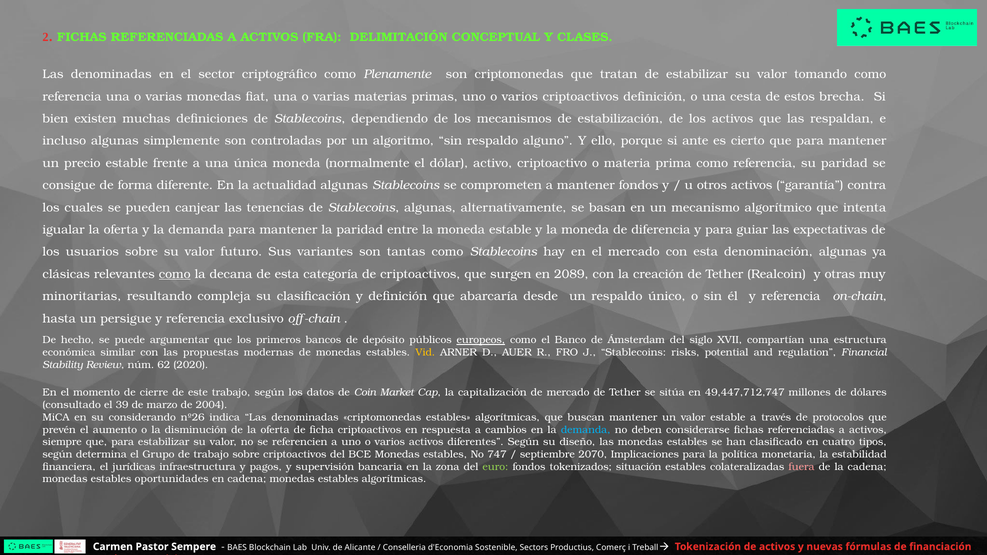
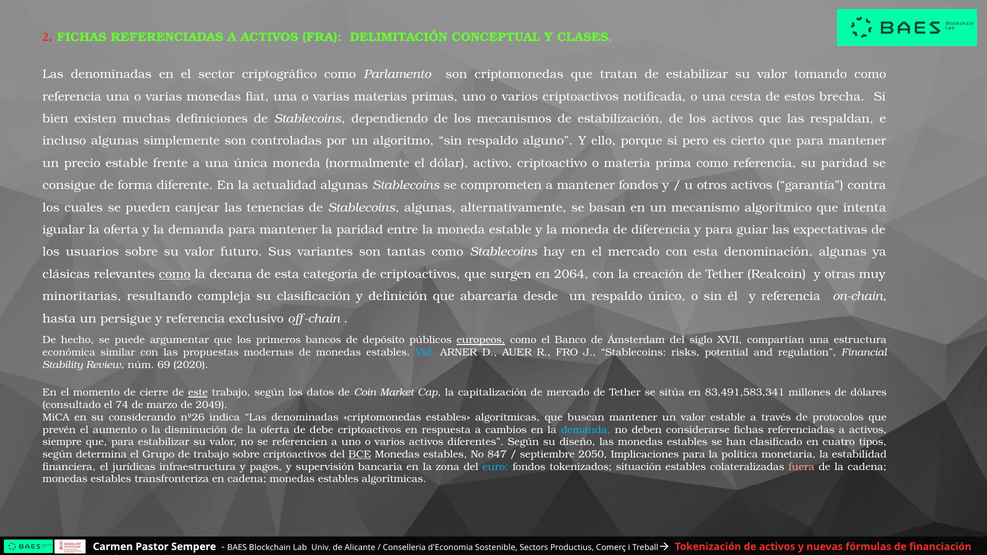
Plenamente: Plenamente -> Parlamento
criptoactivos definición: definición -> notificada
ante: ante -> pero
2089: 2089 -> 2064
Vid colour: yellow -> light blue
62: 62 -> 69
este underline: none -> present
49,447,712,747: 49,447,712,747 -> 83,491,583,341
39: 39 -> 74
2004: 2004 -> 2049
ficha: ficha -> debe
BCE underline: none -> present
747: 747 -> 847
2070: 2070 -> 2050
euro colour: light green -> light blue
oportunidades: oportunidades -> transfronteriza
